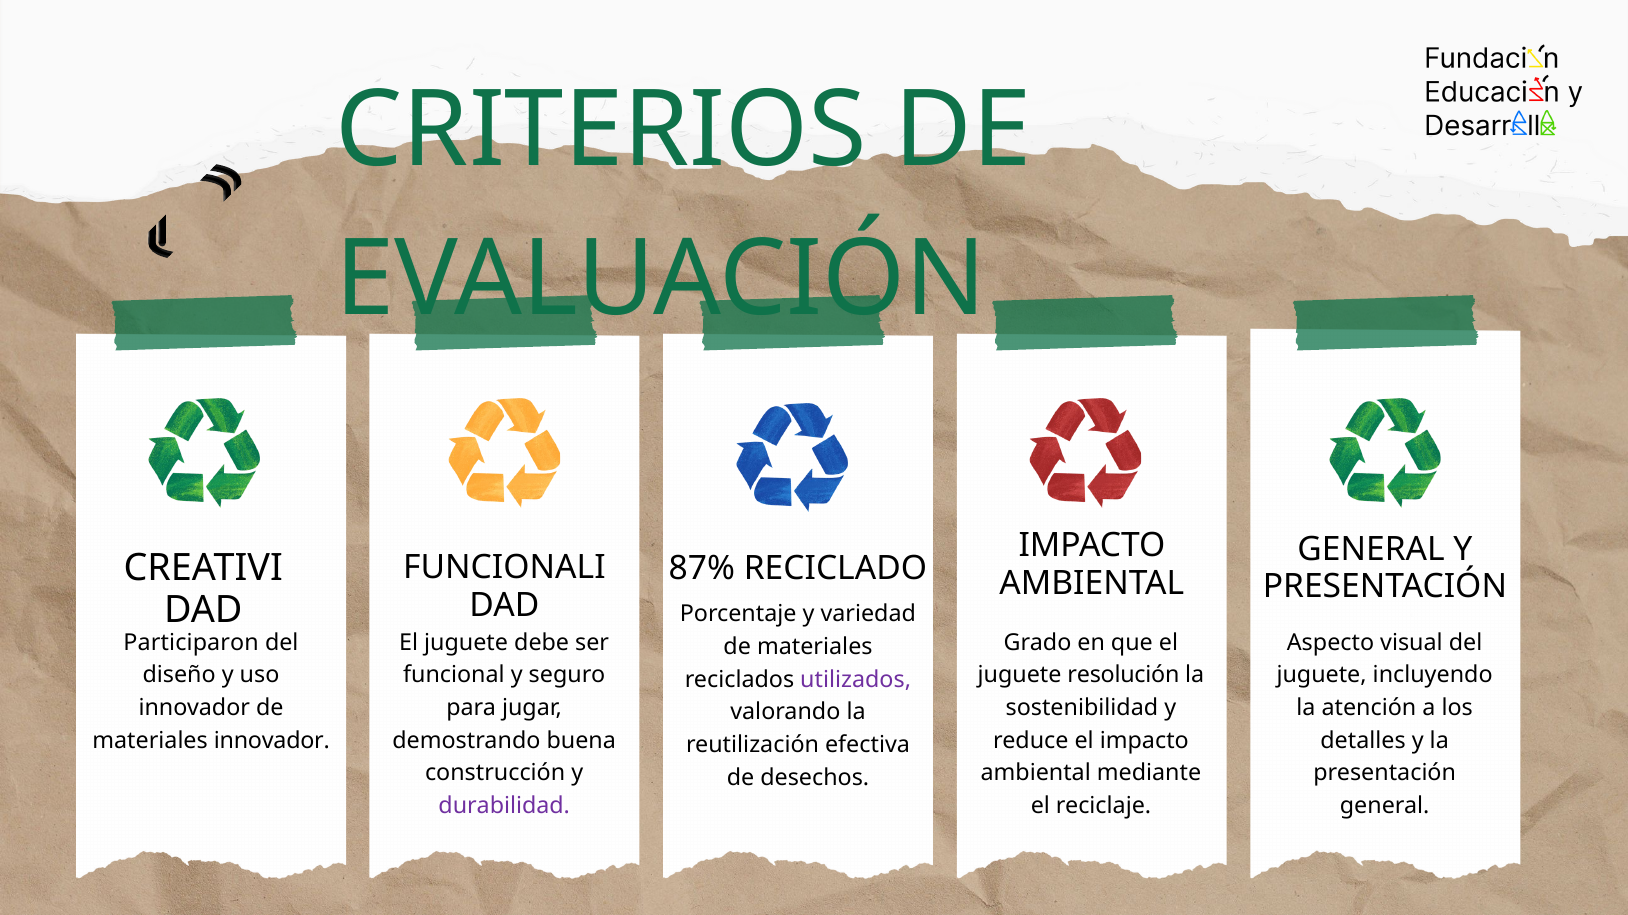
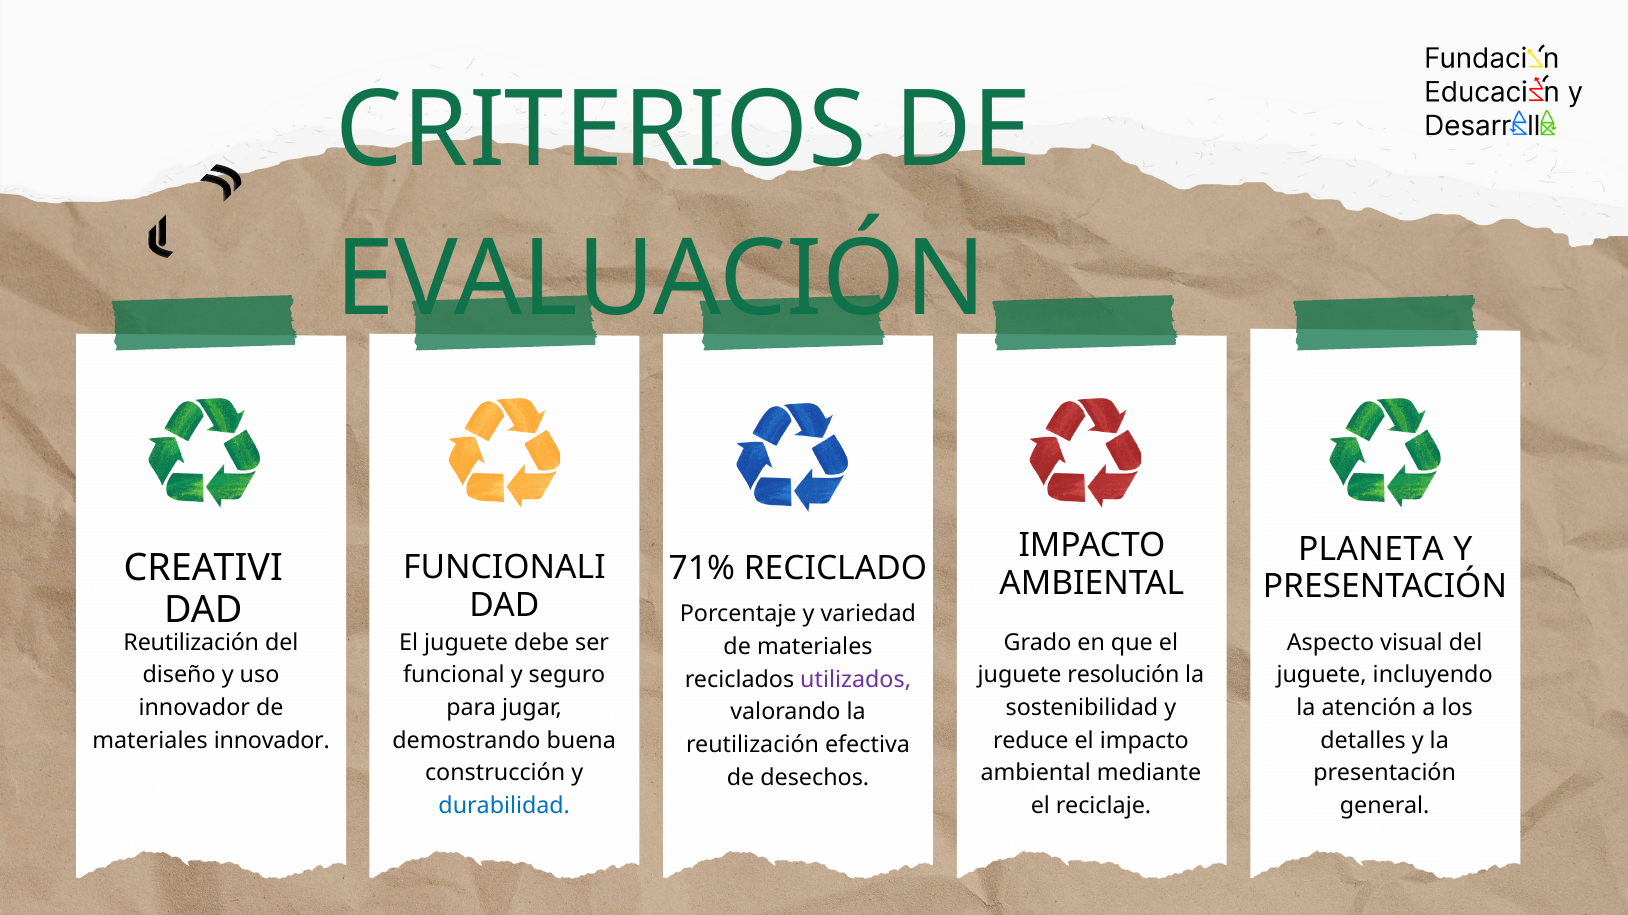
GENERAL at (1371, 550): GENERAL -> PLANETA
87%: 87% -> 71%
Participaron at (191, 643): Participaron -> Reutilización
durabilidad colour: purple -> blue
